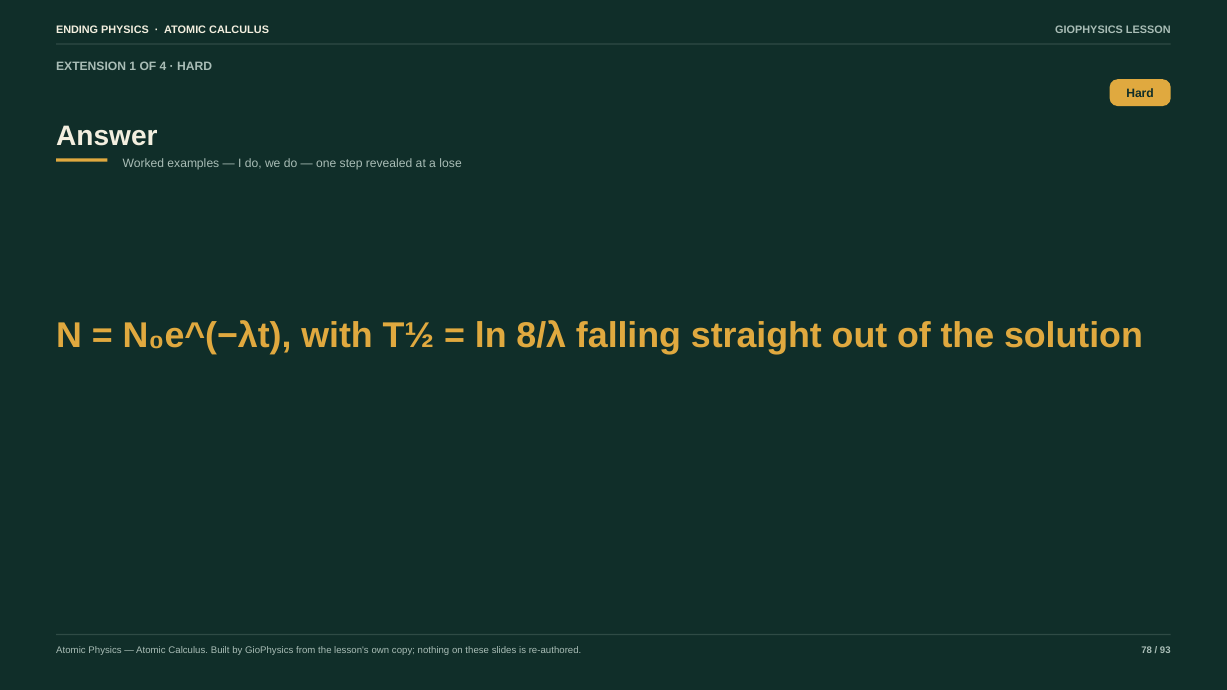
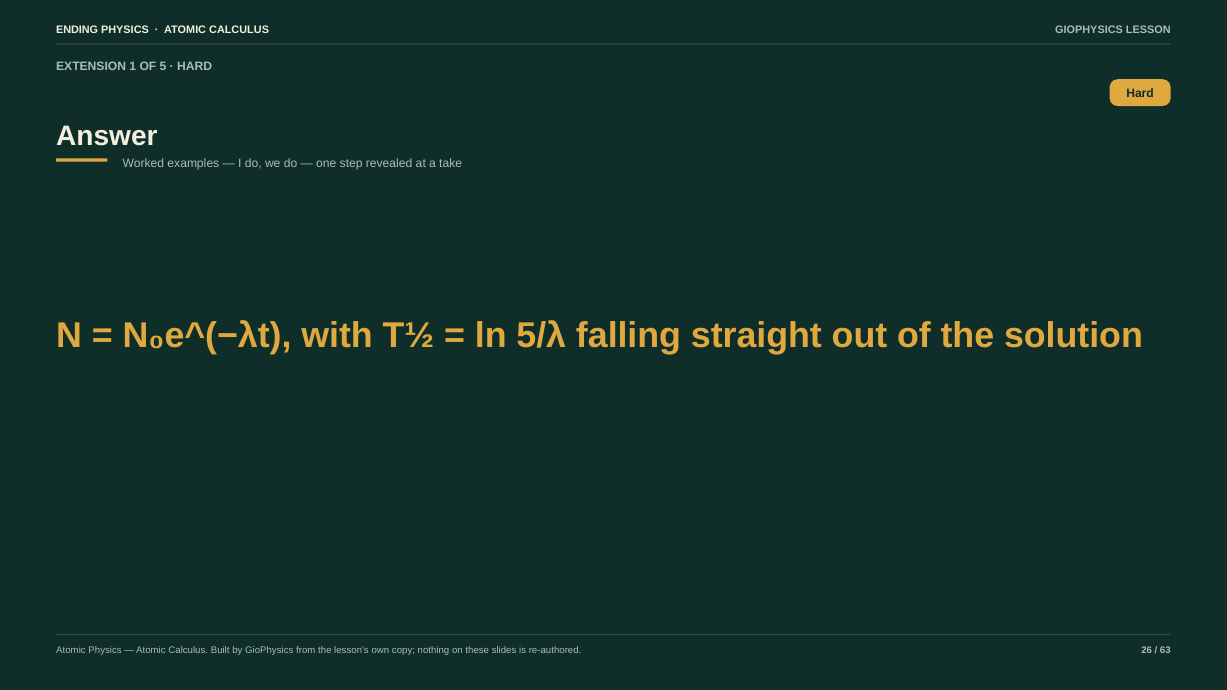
4: 4 -> 5
lose: lose -> take
8/λ: 8/λ -> 5/λ
78: 78 -> 26
93: 93 -> 63
